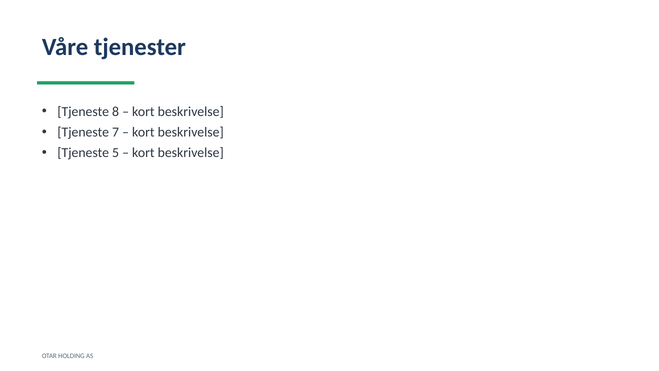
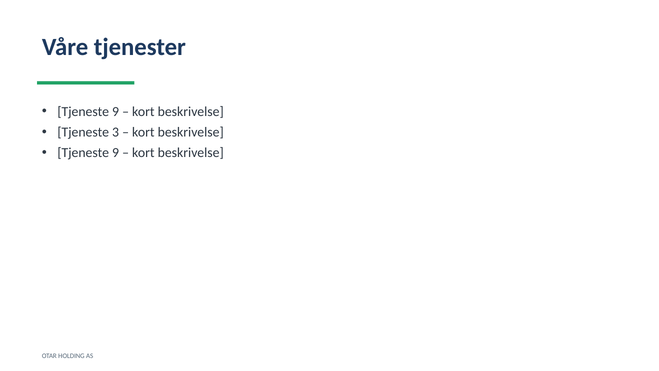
8 at (116, 112): 8 -> 9
7: 7 -> 3
5 at (116, 153): 5 -> 9
